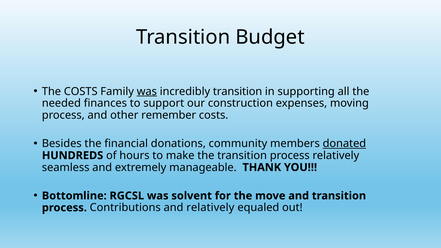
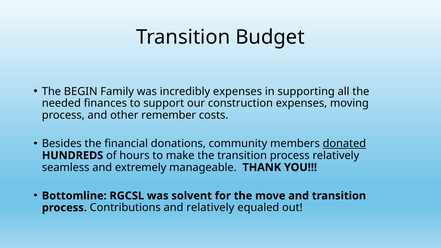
The COSTS: COSTS -> BEGIN
was at (147, 91) underline: present -> none
incredibly transition: transition -> expenses
